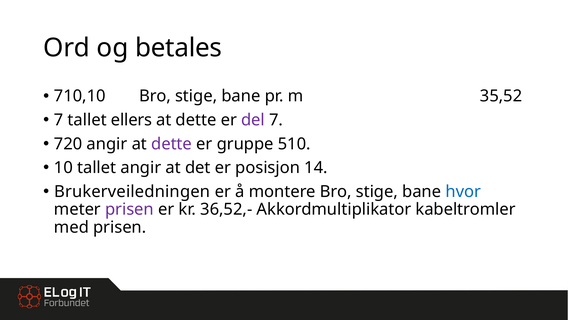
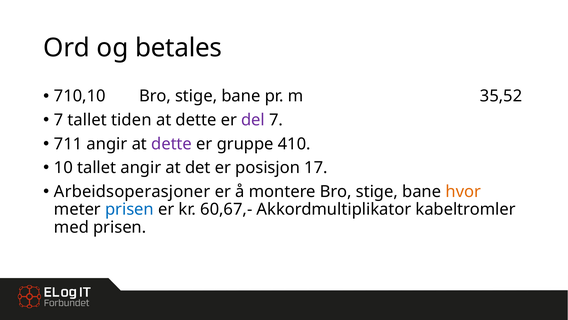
ellers: ellers -> tiden
720: 720 -> 711
510: 510 -> 410
14: 14 -> 17
Brukerveiledningen: Brukerveiledningen -> Arbeidsoperasjoner
hvor colour: blue -> orange
prisen at (129, 209) colour: purple -> blue
36,52,-: 36,52,- -> 60,67,-
